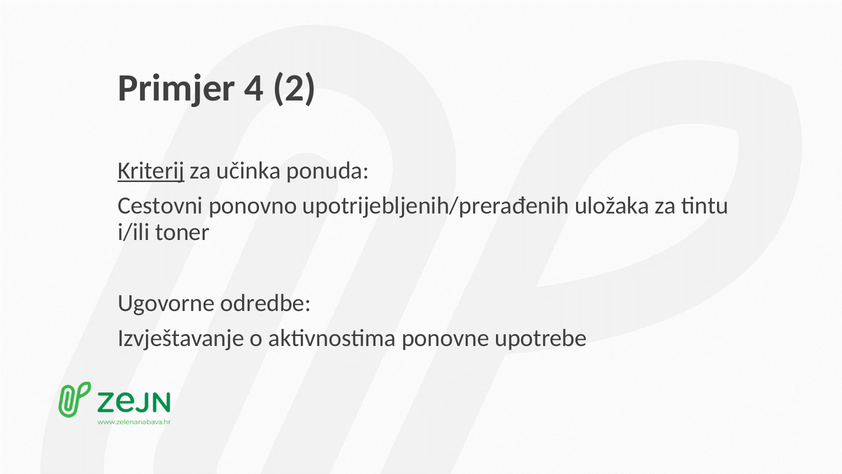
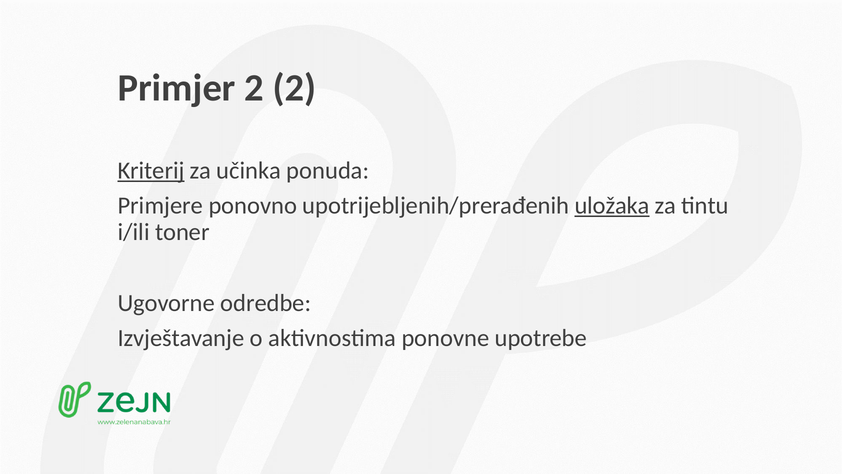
Primjer 4: 4 -> 2
Cestovni: Cestovni -> Primjere
uložaka underline: none -> present
